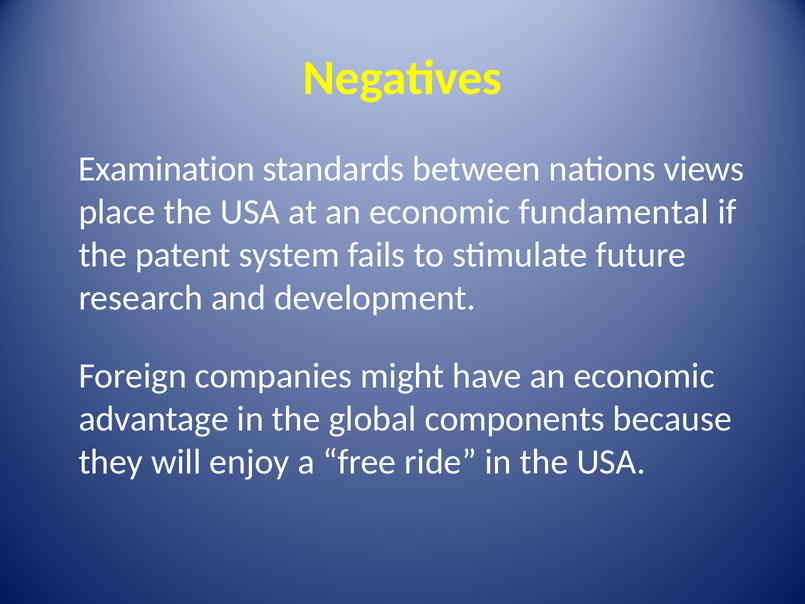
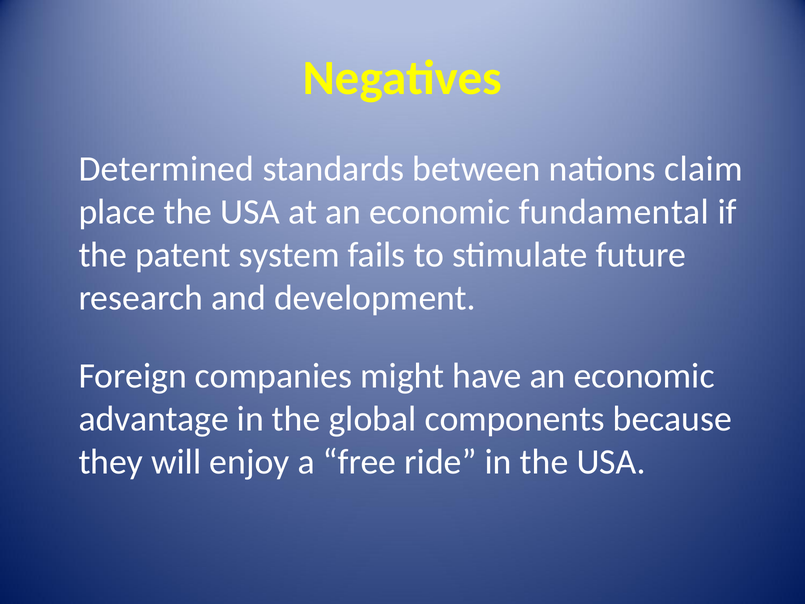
Examination: Examination -> Determined
views: views -> claim
